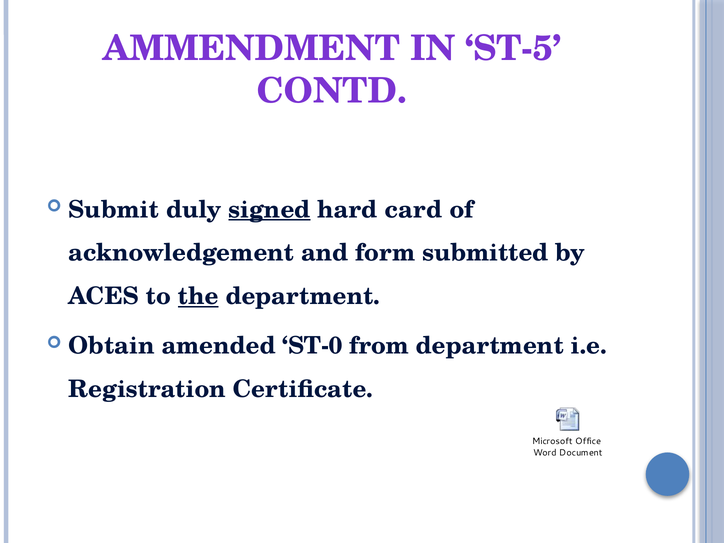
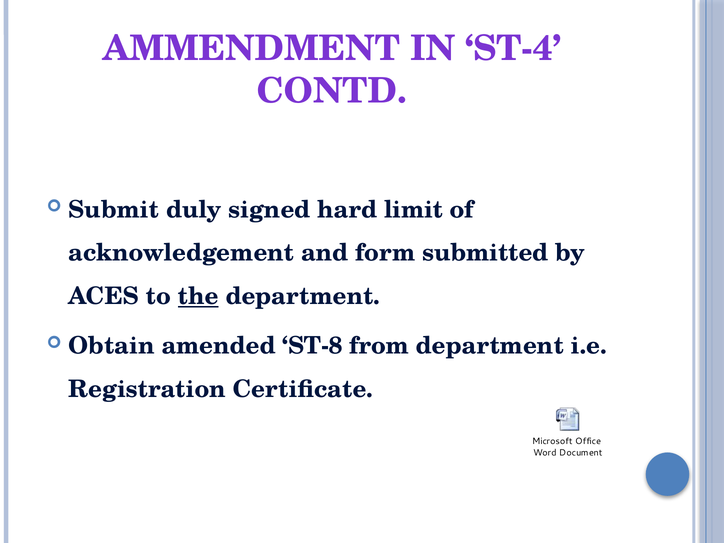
ST-5: ST-5 -> ST-4
signed underline: present -> none
card: card -> limit
ST-0: ST-0 -> ST-8
